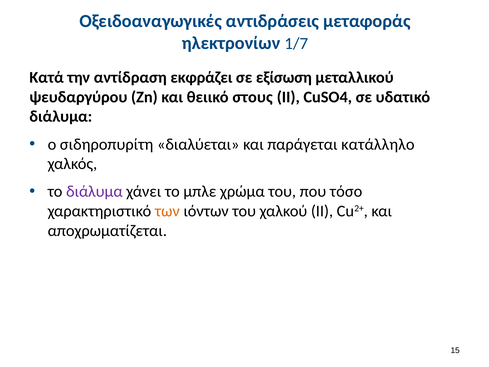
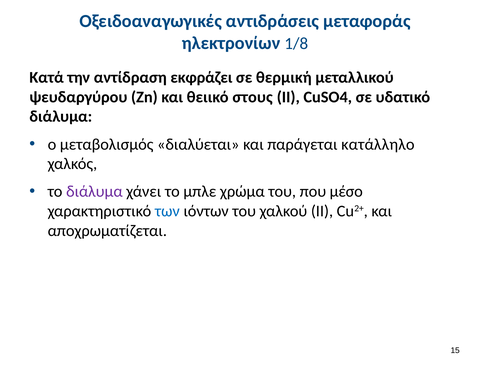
1/7: 1/7 -> 1/8
εξίσωση: εξίσωση -> θερμική
σιδηροπυρίτη: σιδηροπυρίτη -> μεταβολισμός
τόσο: τόσο -> μέσο
των colour: orange -> blue
